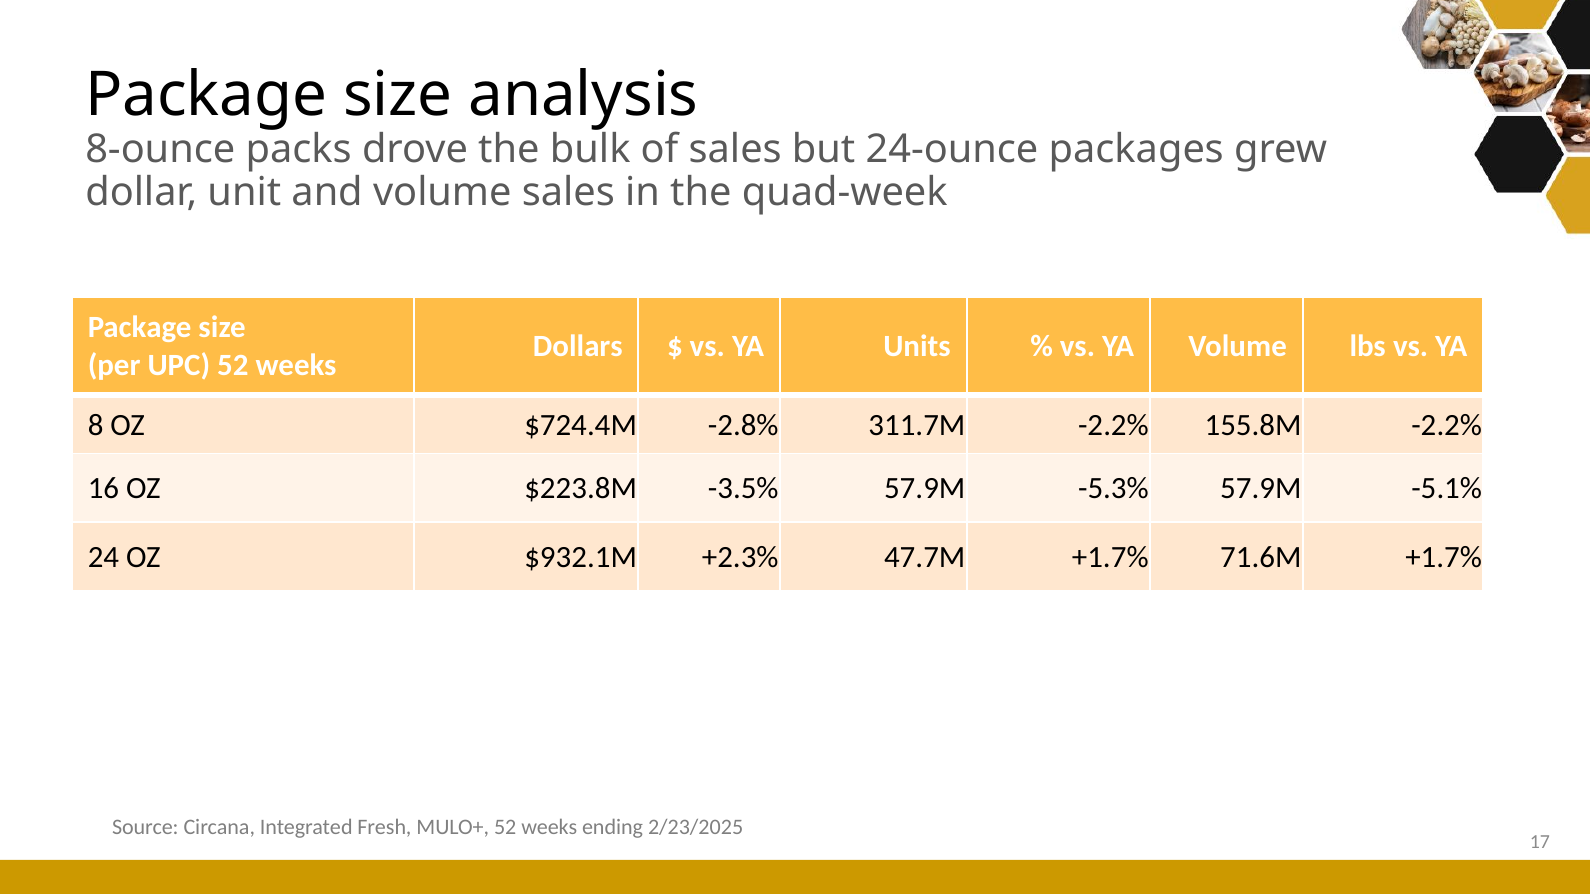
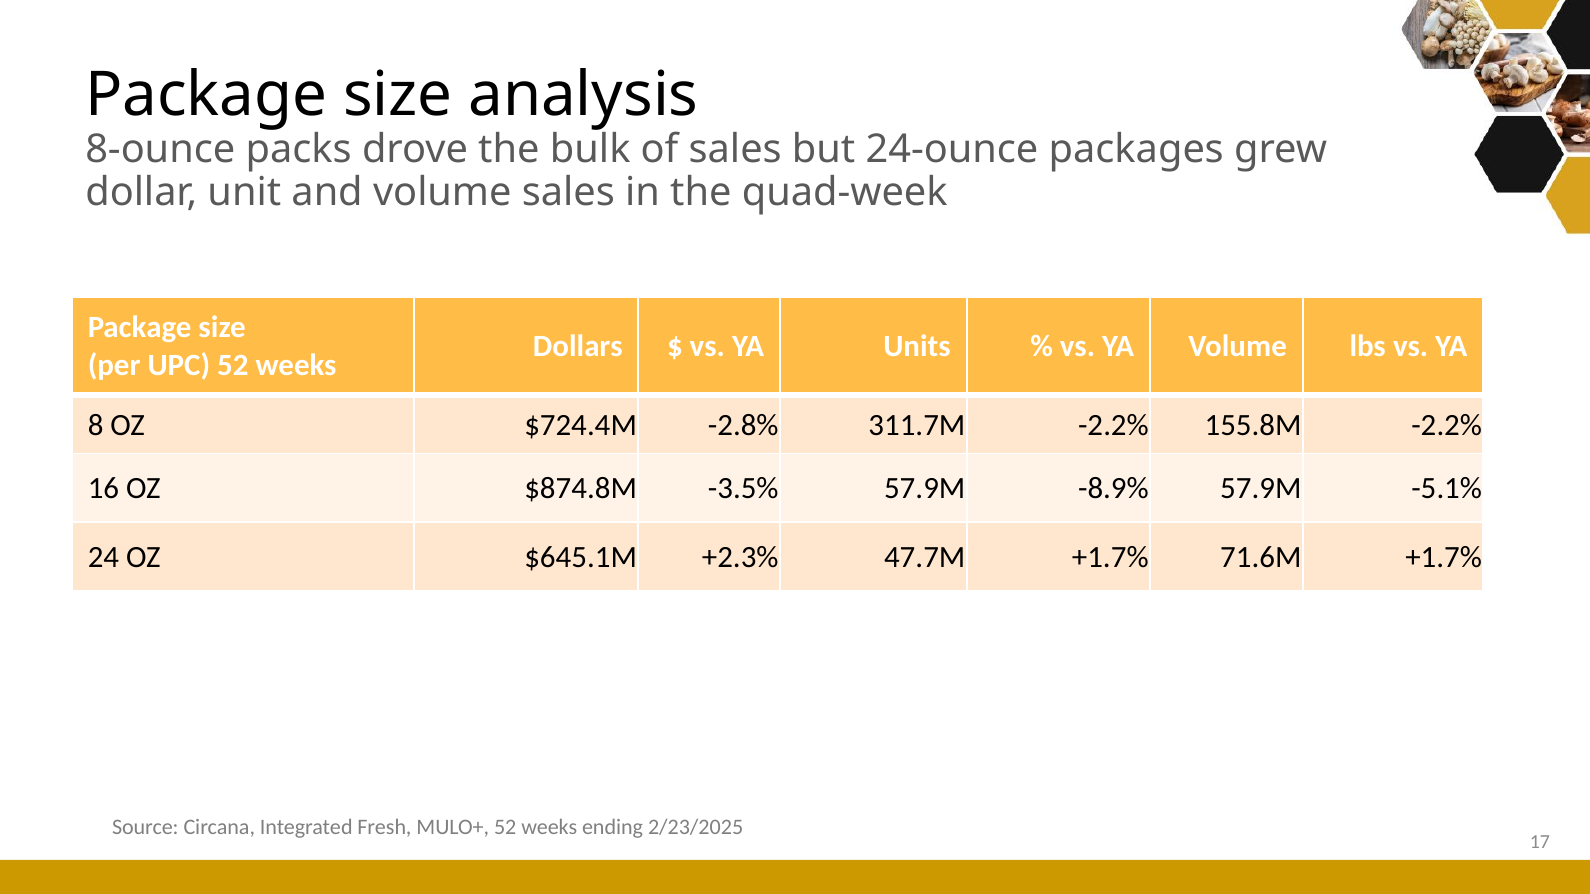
$223.8M: $223.8M -> $874.8M
-5.3%: -5.3% -> -8.9%
$932.1M: $932.1M -> $645.1M
